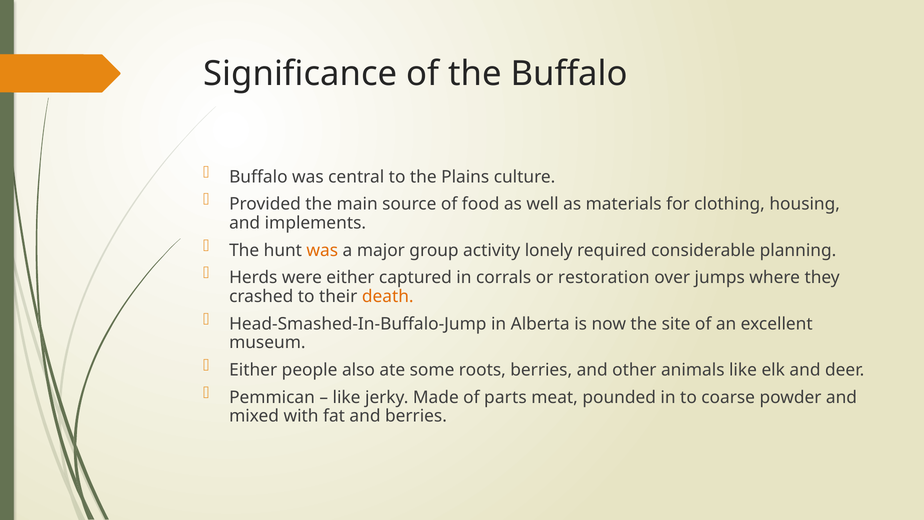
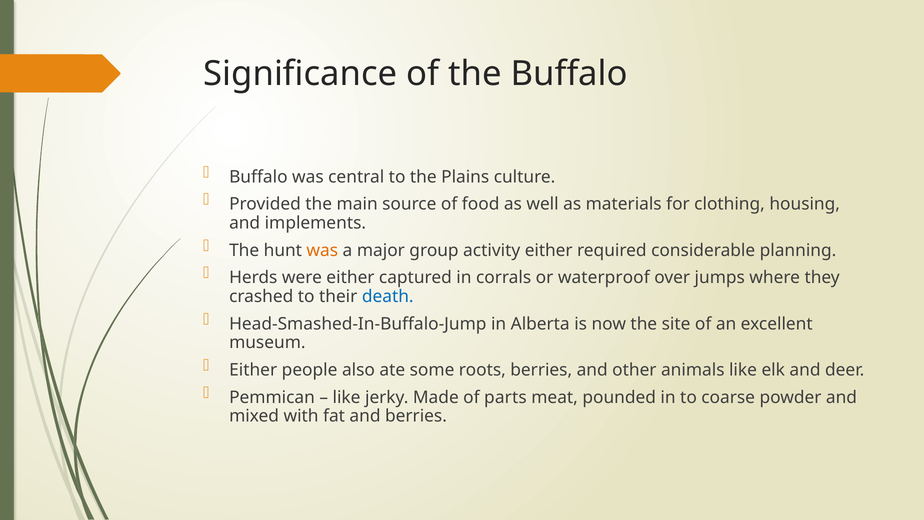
activity lonely: lonely -> either
restoration: restoration -> waterproof
death colour: orange -> blue
